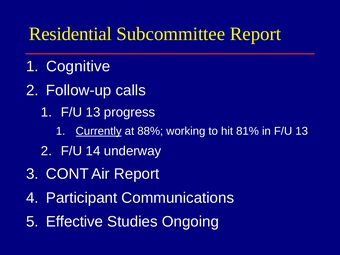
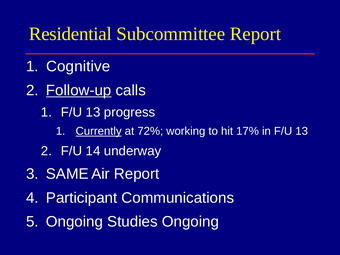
Follow-up underline: none -> present
88%: 88% -> 72%
81%: 81% -> 17%
CONT: CONT -> SAME
Effective at (75, 222): Effective -> Ongoing
